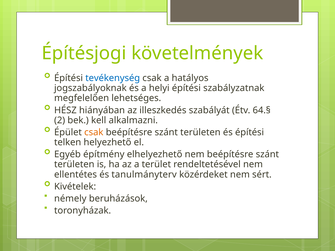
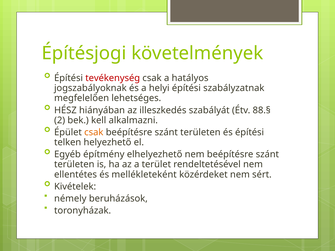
tevékenység colour: blue -> red
64.§: 64.§ -> 88.§
tanulmányterv: tanulmányterv -> mellékleteként
